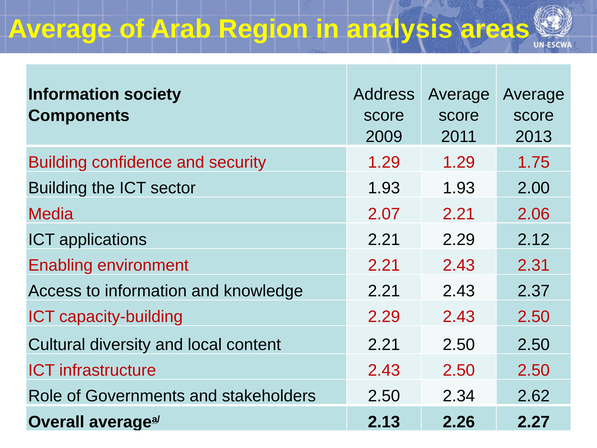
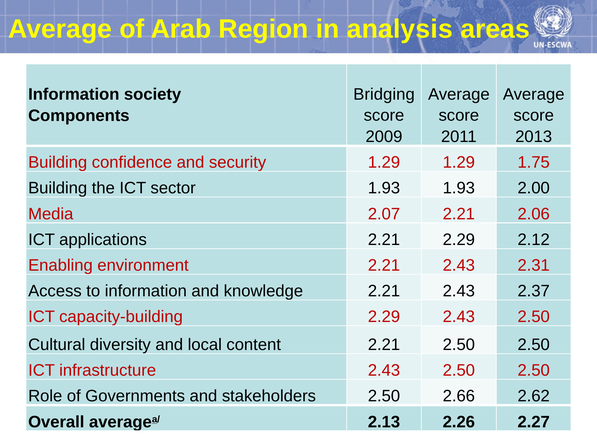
Address: Address -> Bridging
2.34: 2.34 -> 2.66
